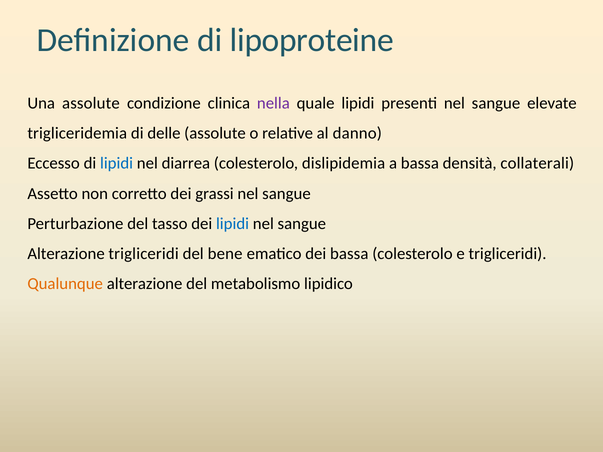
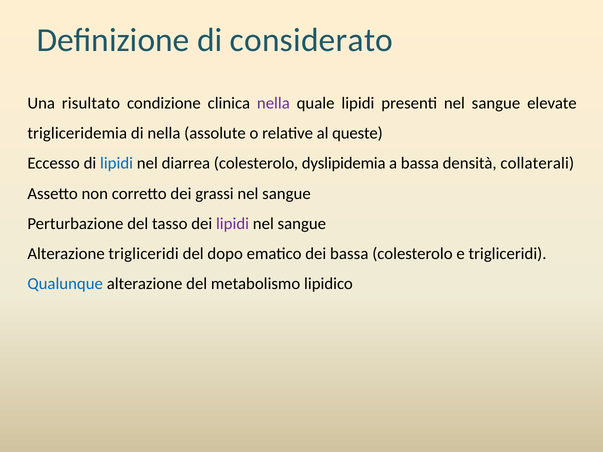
lipoproteine: lipoproteine -> considerato
Una assolute: assolute -> risultato
di delle: delle -> nella
danno: danno -> queste
dislipidemia: dislipidemia -> dyslipidemia
lipidi at (233, 224) colour: blue -> purple
bene: bene -> dopo
Qualunque colour: orange -> blue
